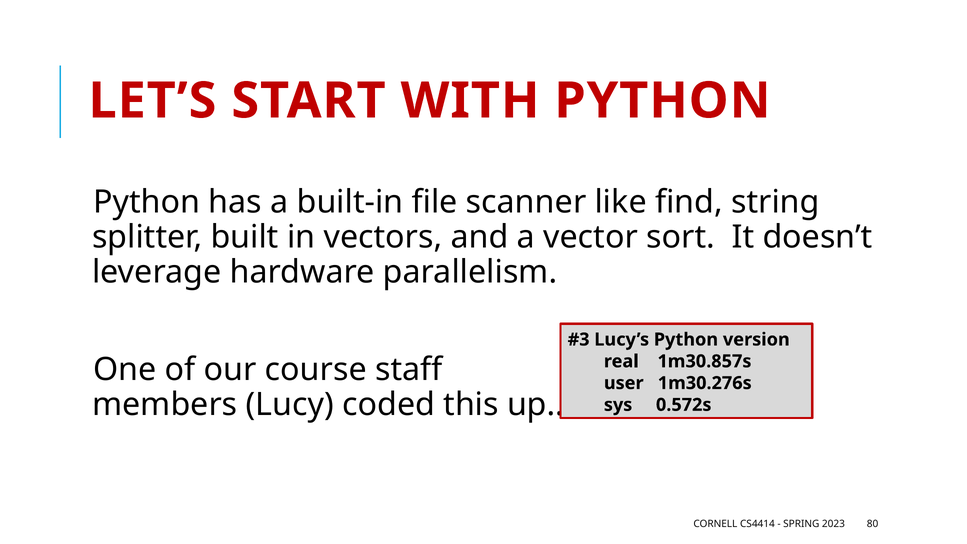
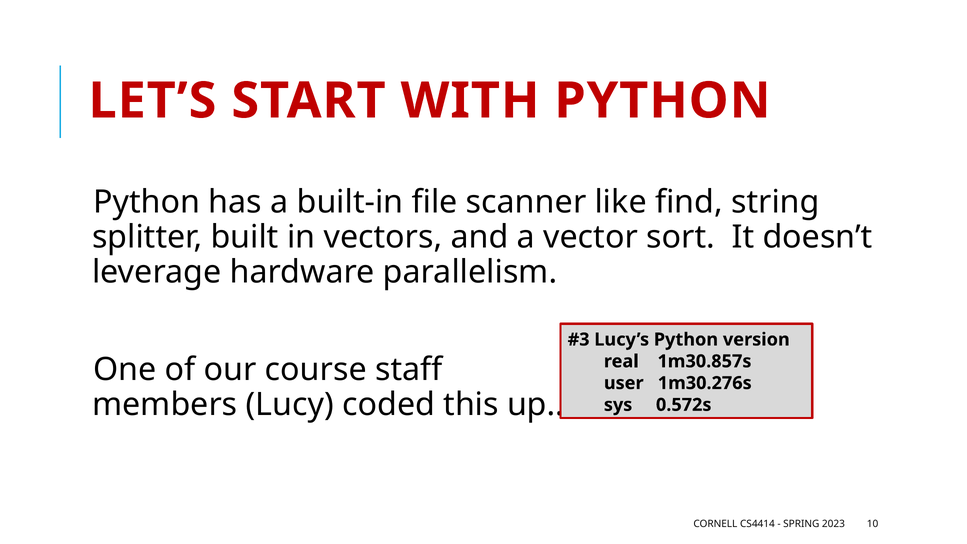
80: 80 -> 10
